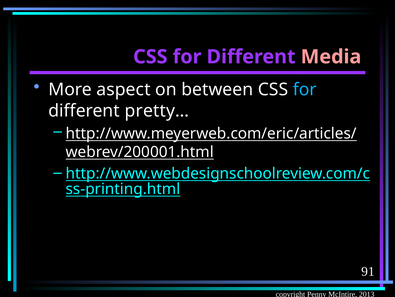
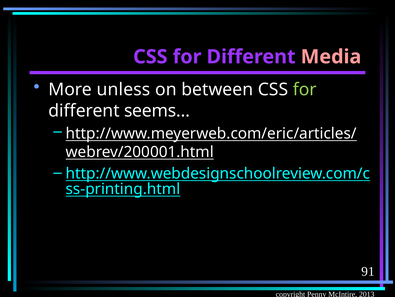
aspect: aspect -> unless
for at (305, 89) colour: light blue -> light green
pretty…: pretty… -> seems…
